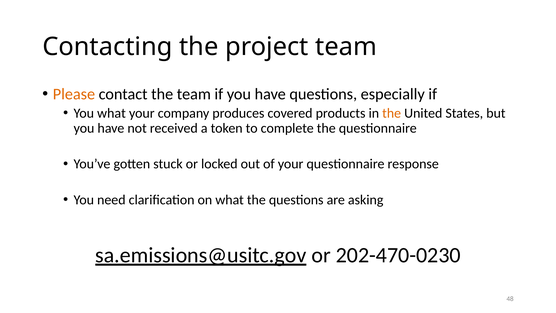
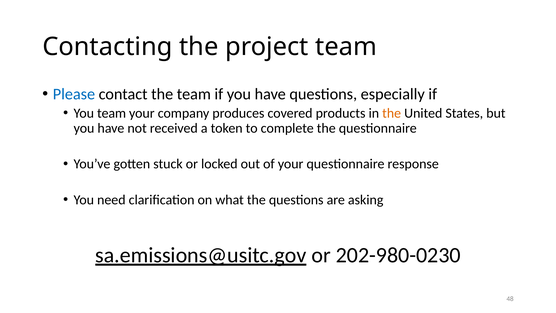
Please colour: orange -> blue
You what: what -> team
202-470-0230: 202-470-0230 -> 202-980-0230
